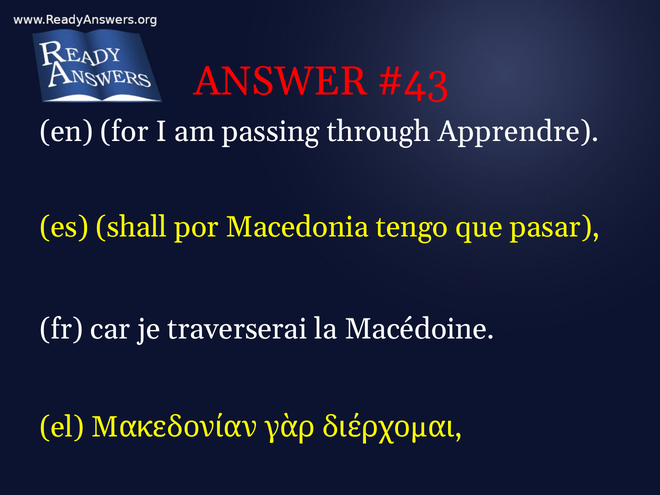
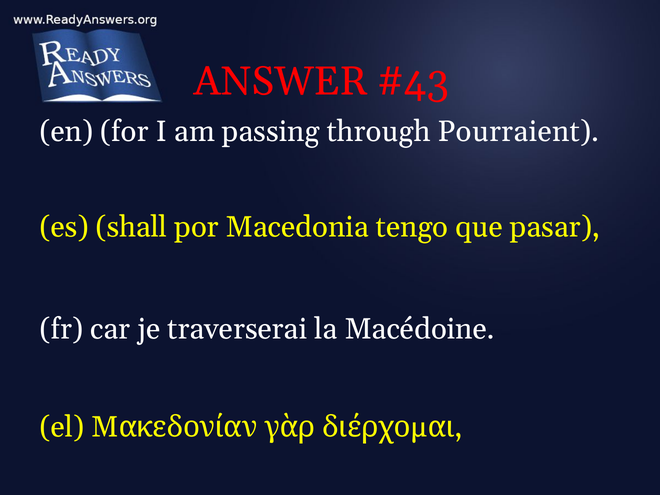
Apprendre: Apprendre -> Pourraient
